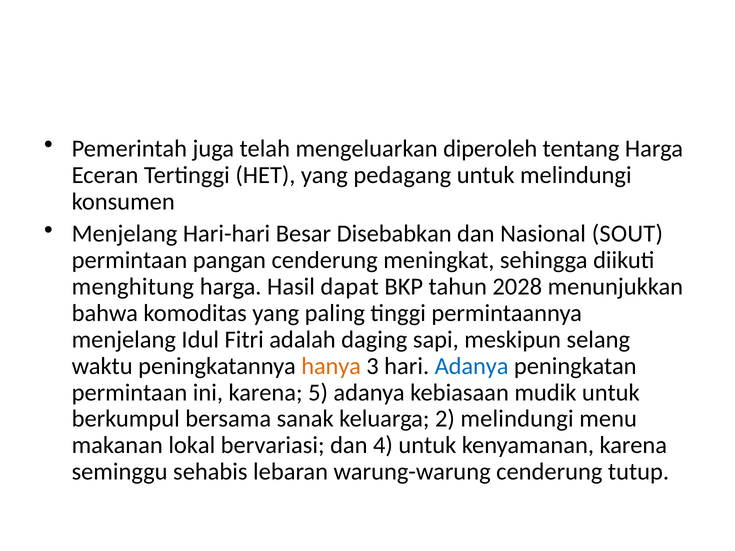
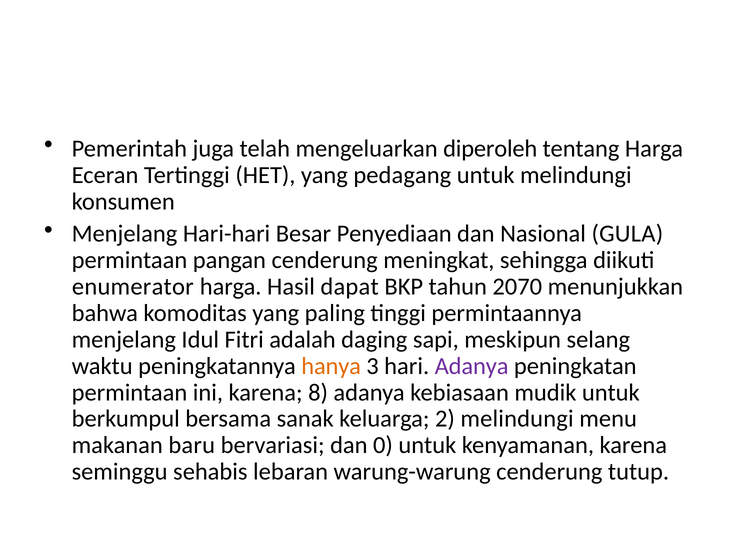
Disebabkan: Disebabkan -> Penyediaan
SOUT: SOUT -> GULA
menghitung: menghitung -> enumerator
2028: 2028 -> 2070
Adanya at (472, 366) colour: blue -> purple
5: 5 -> 8
lokal: lokal -> baru
4: 4 -> 0
